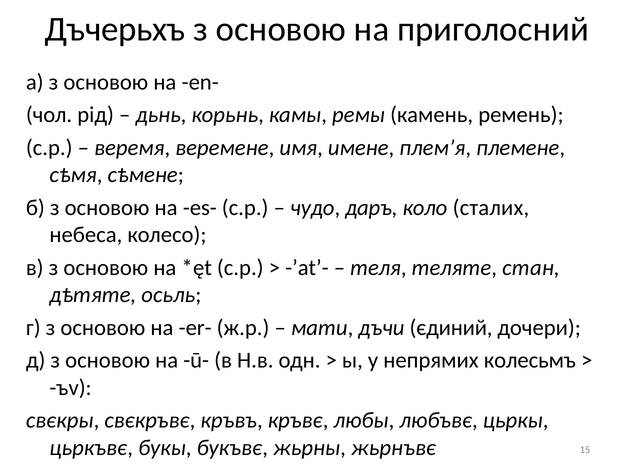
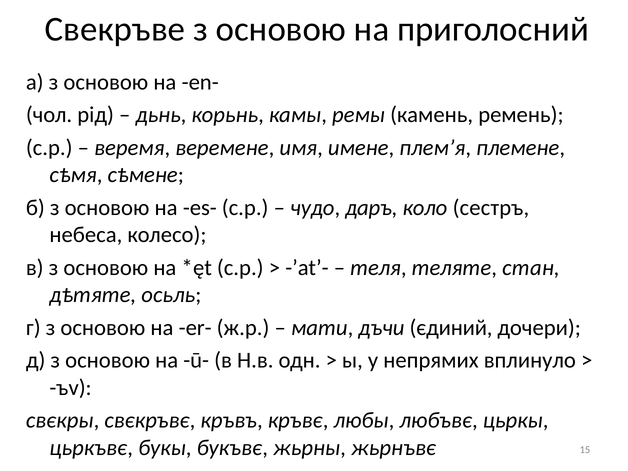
Дъчерьхъ: Дъчерьхъ -> Свекръве
сталих: сталих -> сестръ
колесьмъ: колесьмъ -> вплинуло
